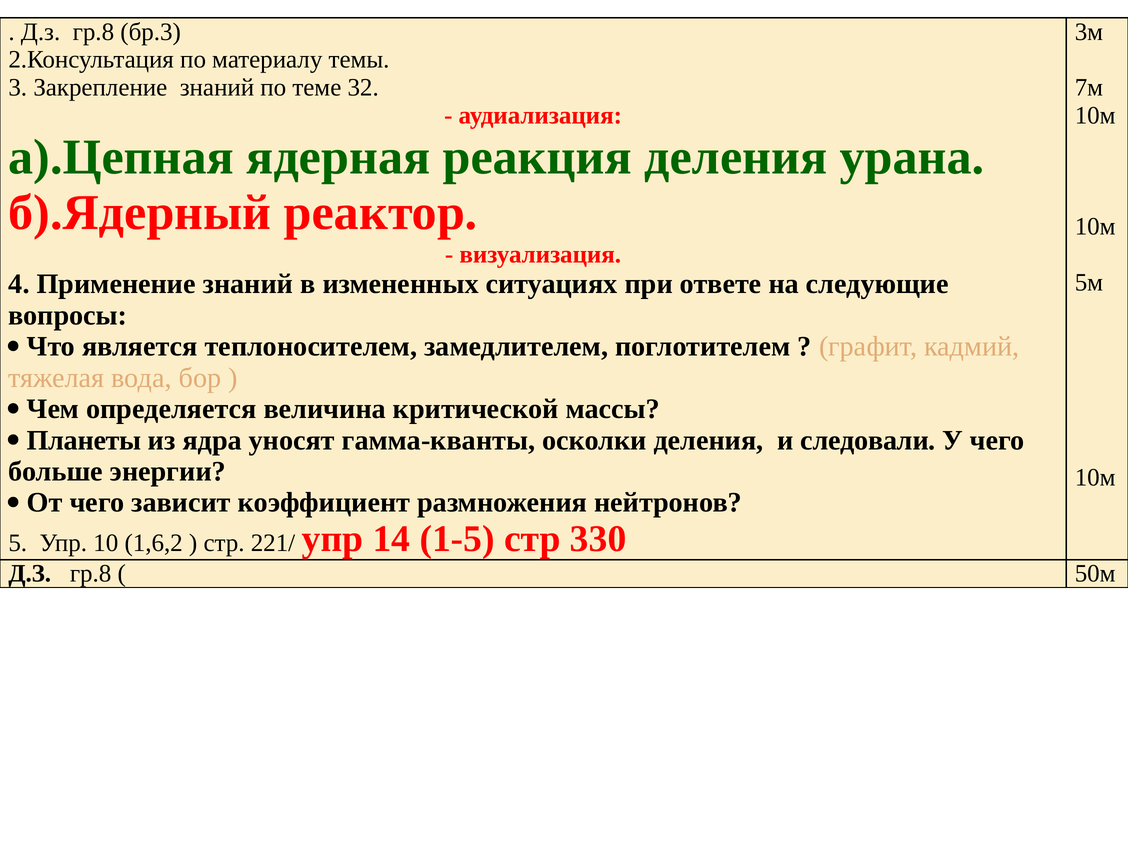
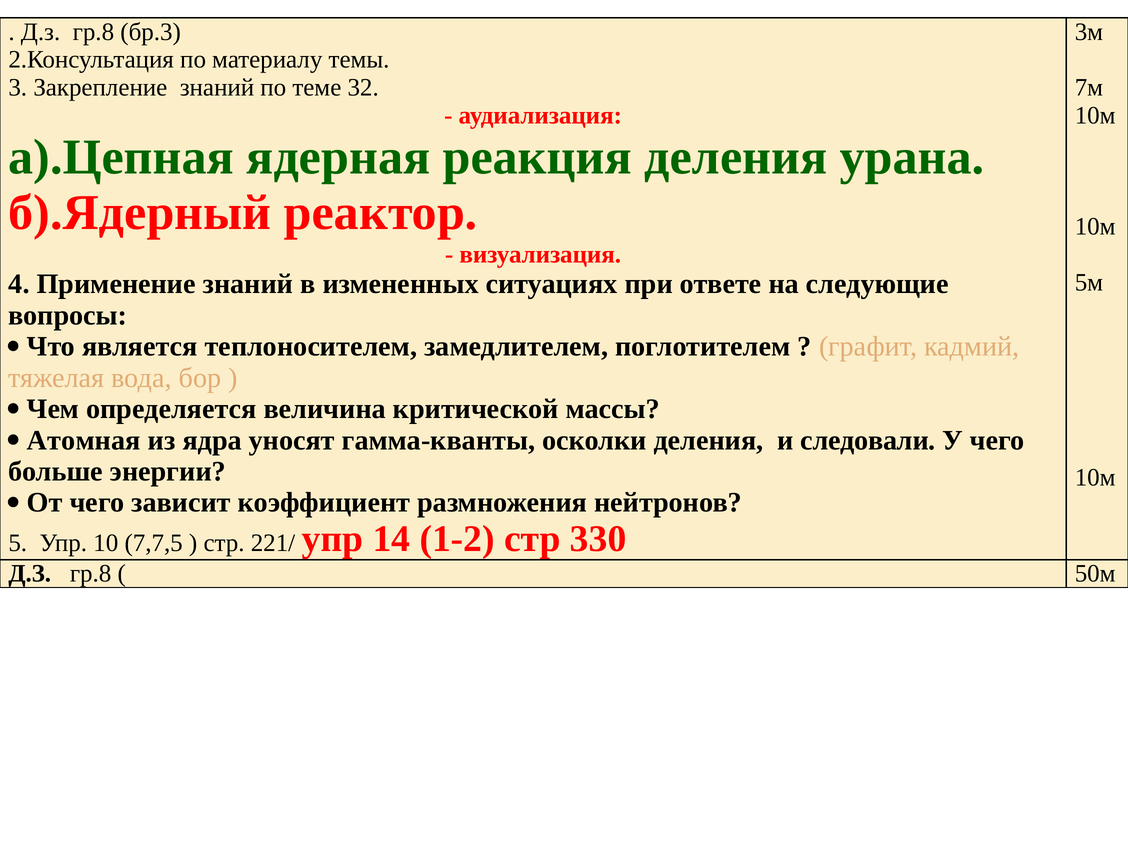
Планеты: Планеты -> Атомная
1,6,2: 1,6,2 -> 7,7,5
1-5: 1-5 -> 1-2
